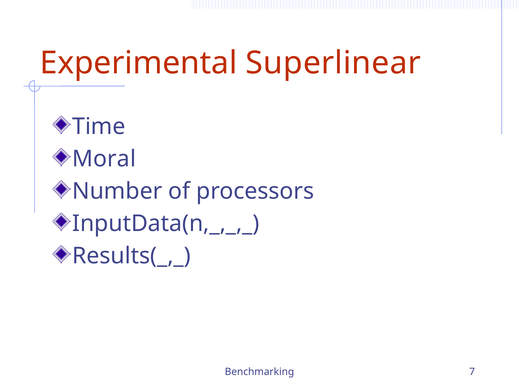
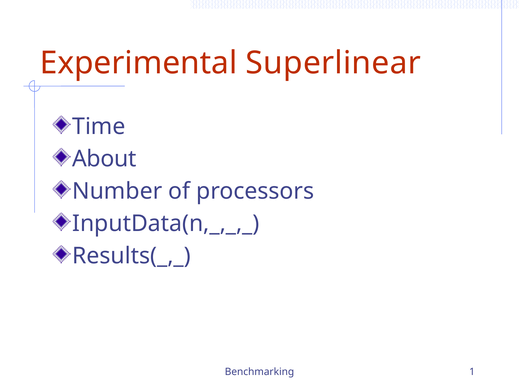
Moral: Moral -> About
7: 7 -> 1
